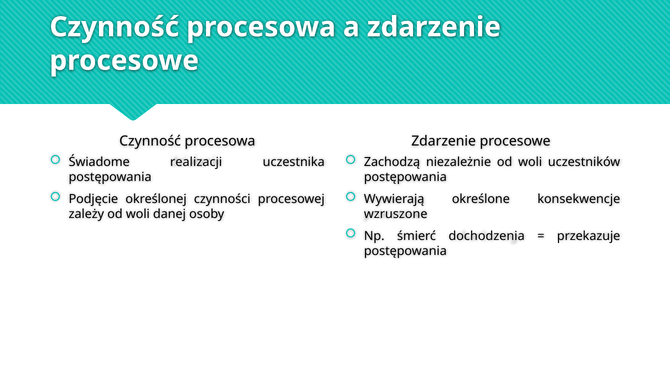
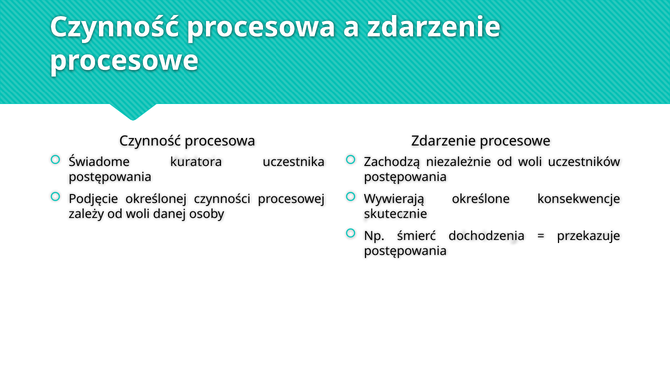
realizacji: realizacji -> kuratora
wzruszone: wzruszone -> skutecznie
